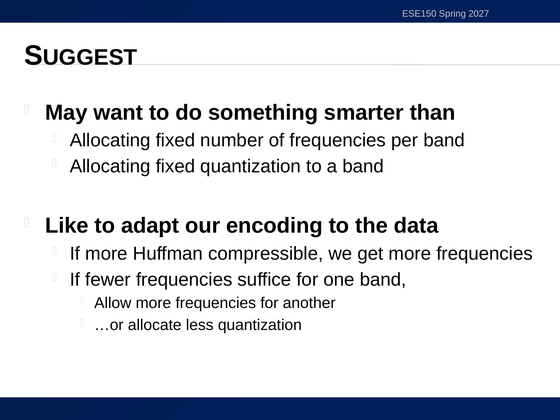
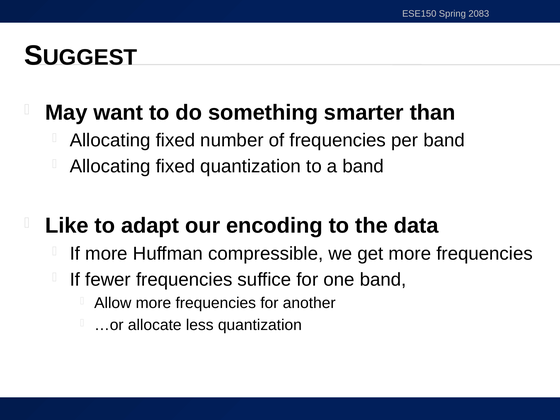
2027: 2027 -> 2083
